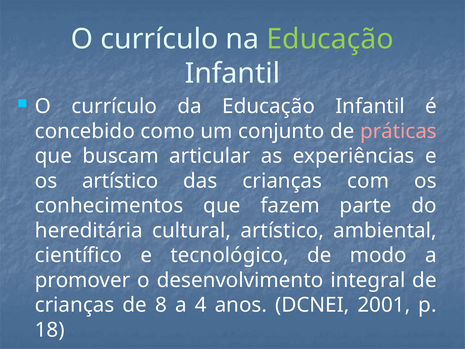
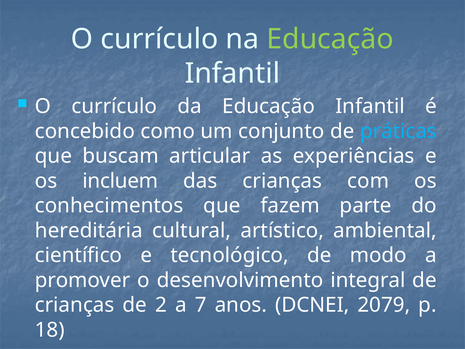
práticas colour: pink -> light blue
os artístico: artístico -> incluem
8: 8 -> 2
4: 4 -> 7
2001: 2001 -> 2079
